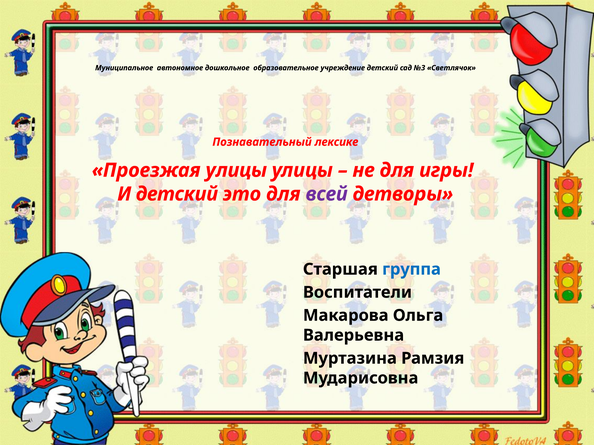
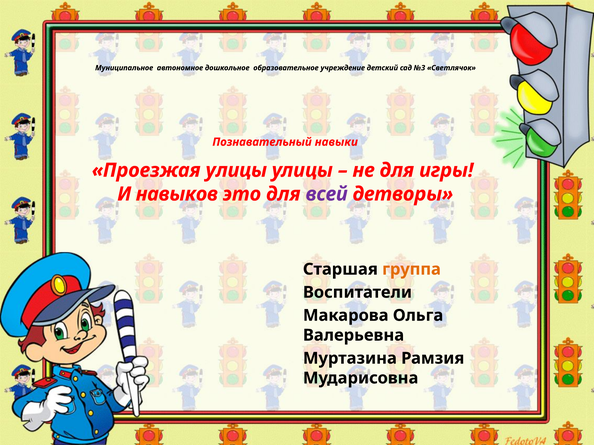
лексике: лексике -> навыки
И детский: детский -> навыков
группа colour: blue -> orange
